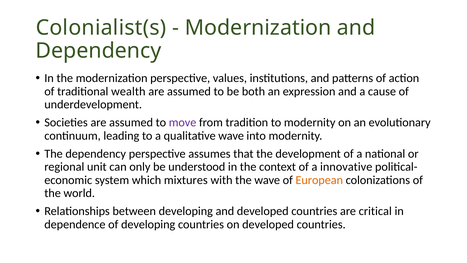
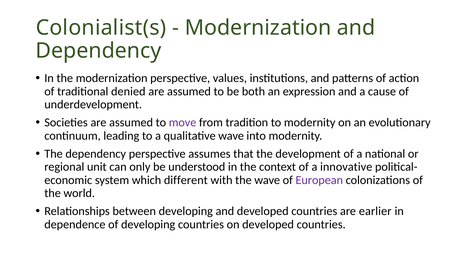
wealth: wealth -> denied
mixtures: mixtures -> different
European colour: orange -> purple
critical: critical -> earlier
